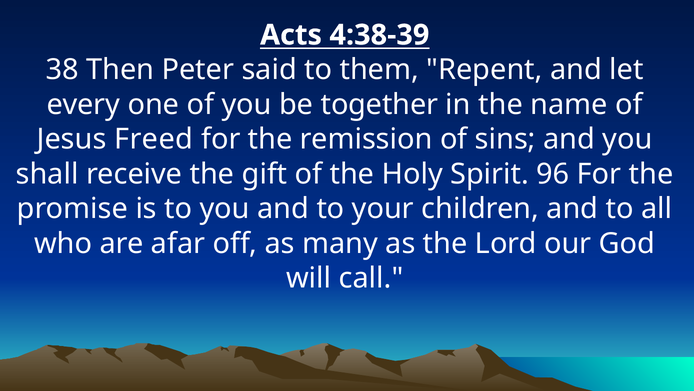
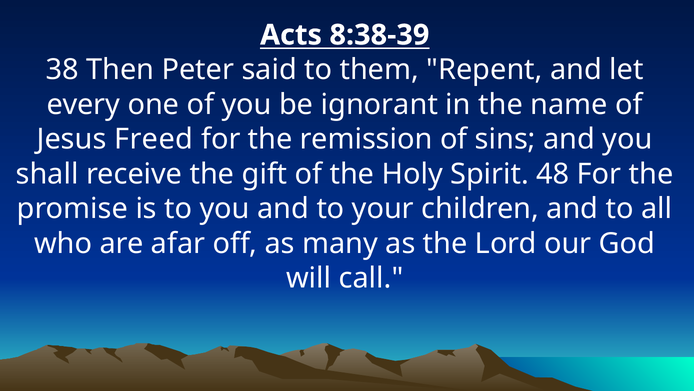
4:38-39: 4:38-39 -> 8:38-39
together: together -> ignorant
96: 96 -> 48
